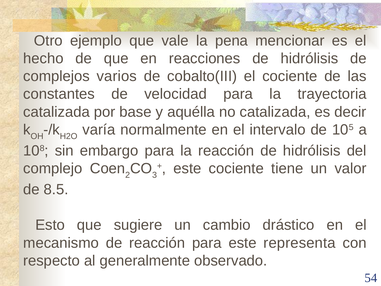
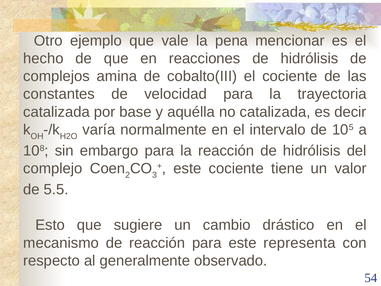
varios: varios -> amina
8.5: 8.5 -> 5.5
